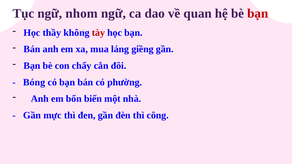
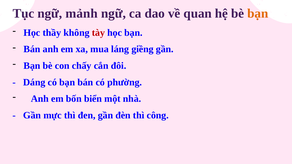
nhom: nhom -> mảnh
bạn at (258, 13) colour: red -> orange
Bóng: Bóng -> Dáng
